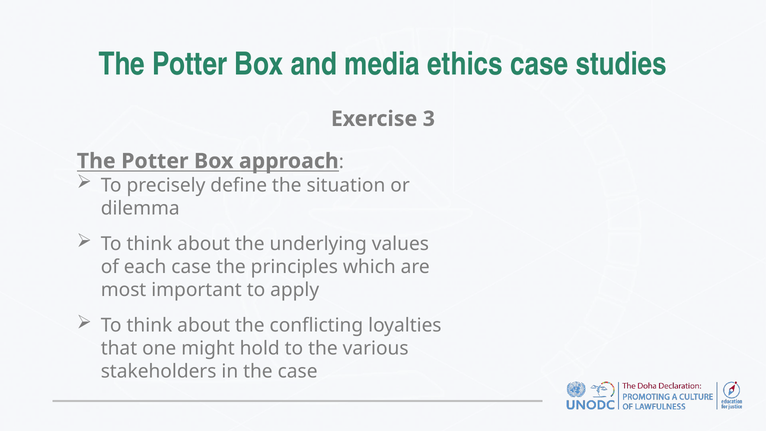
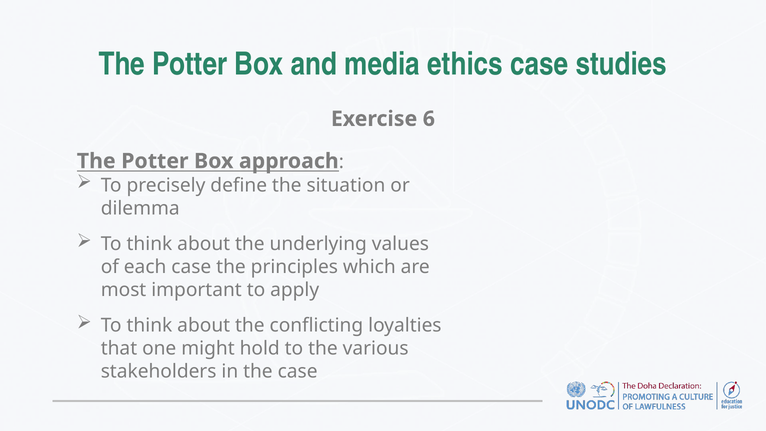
3: 3 -> 6
